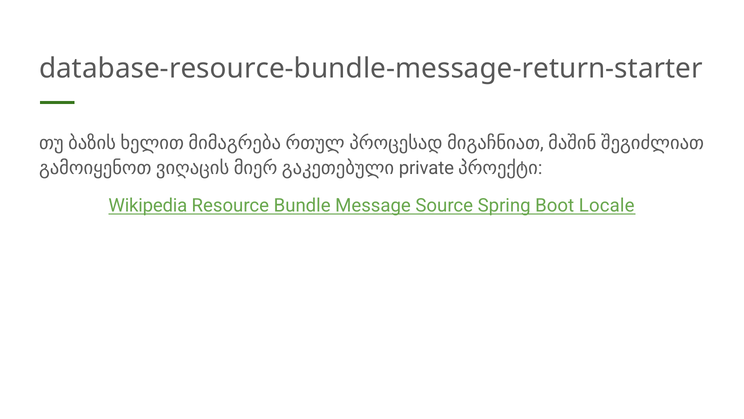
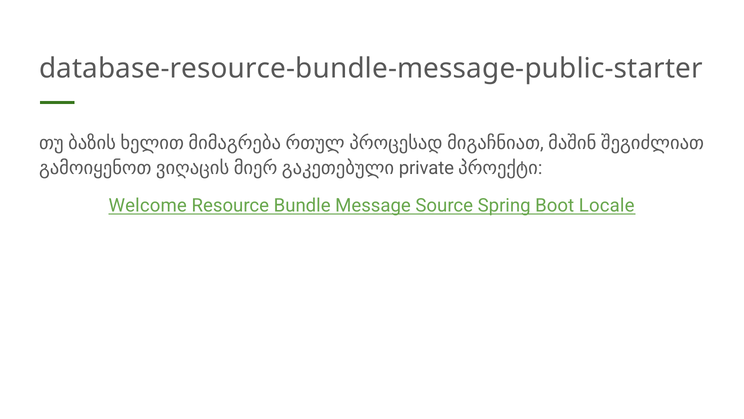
database-resource-bundle-message-return-starter: database-resource-bundle-message-return-starter -> database-resource-bundle-message-public-starter
Wikipedia: Wikipedia -> Welcome
